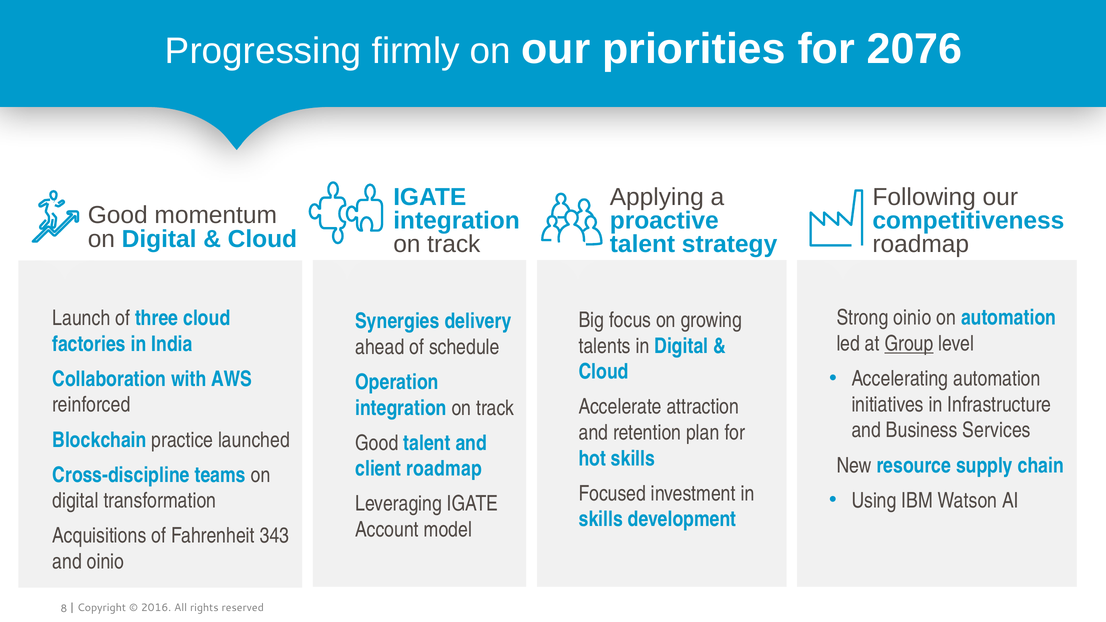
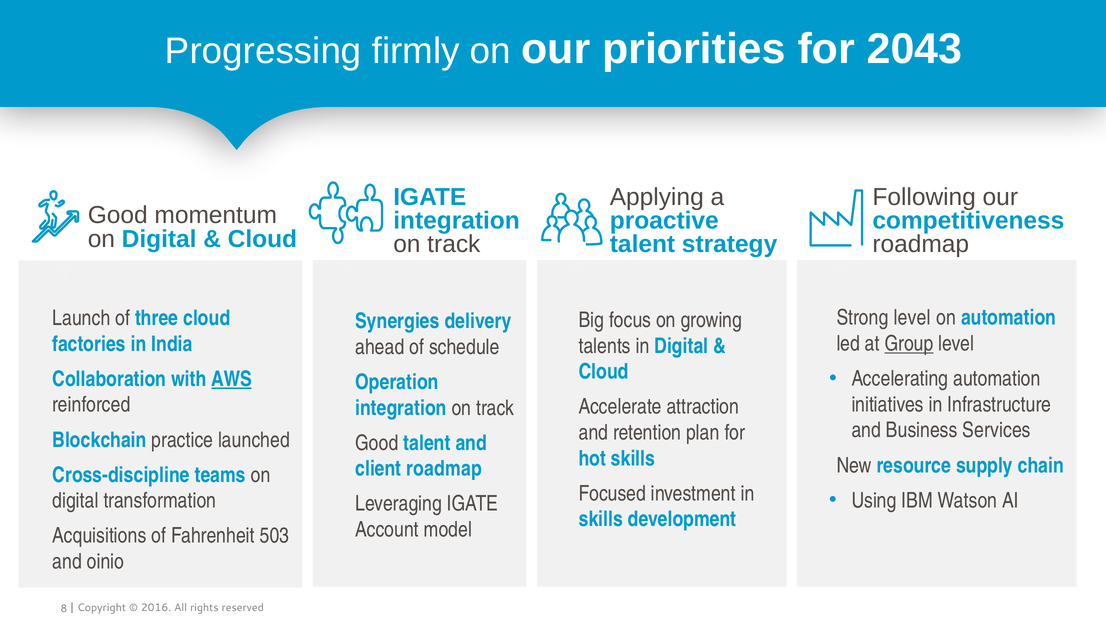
2076: 2076 -> 2043
oinio at (912, 318): oinio -> level
AWS underline: none -> present
343: 343 -> 503
